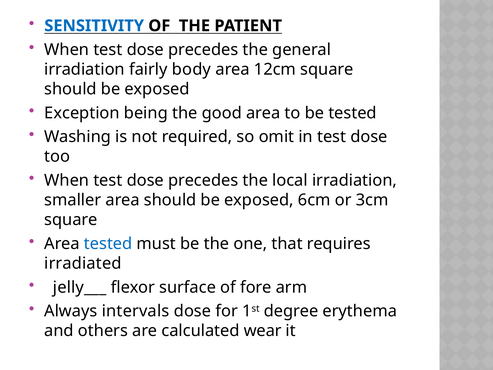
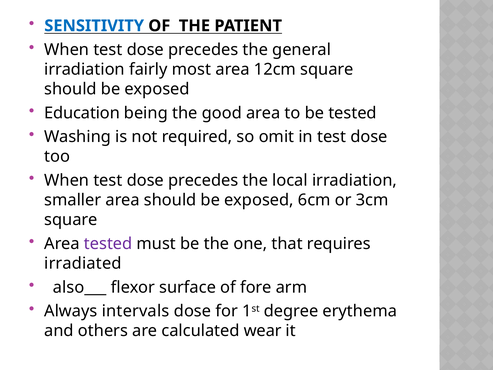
body: body -> most
Exception: Exception -> Education
tested at (108, 244) colour: blue -> purple
jelly___: jelly___ -> also___
